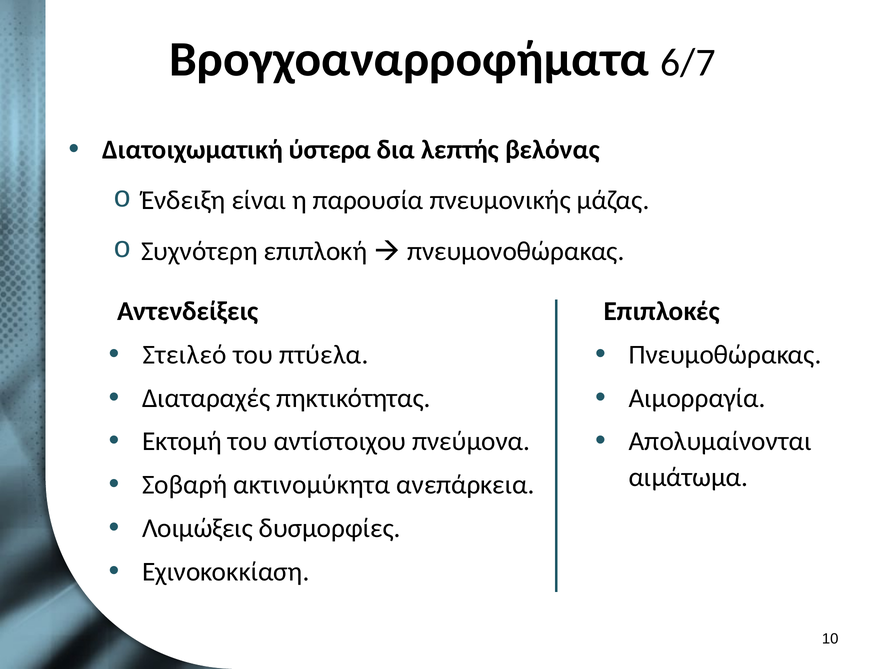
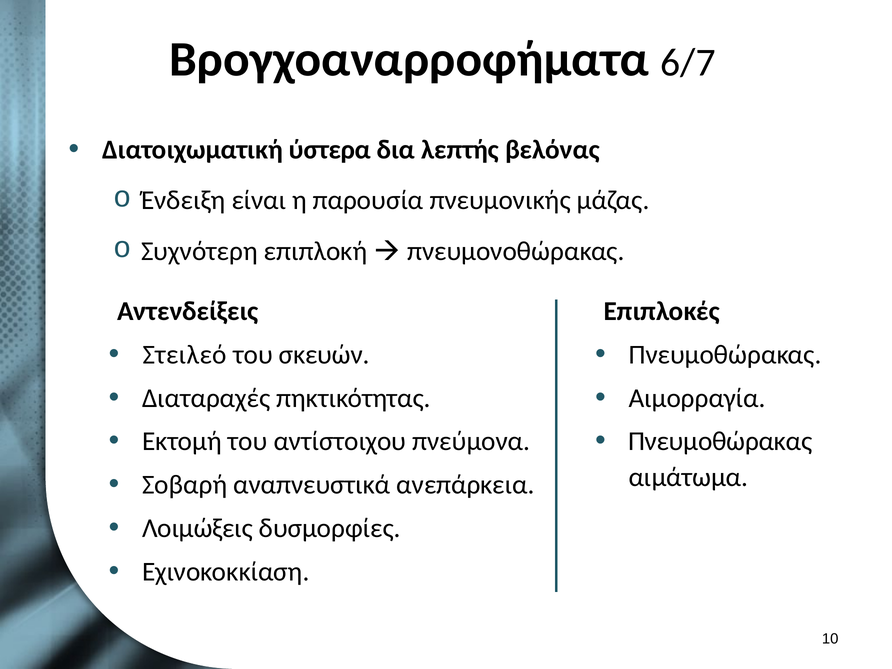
πτύελα: πτύελα -> σκευών
Απολυμαίνονται at (720, 441): Απολυμαίνονται -> Πνευμοθώρακας
ακτινομύκητα: ακτινομύκητα -> αναπνευστικά
